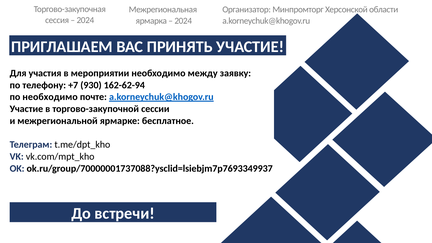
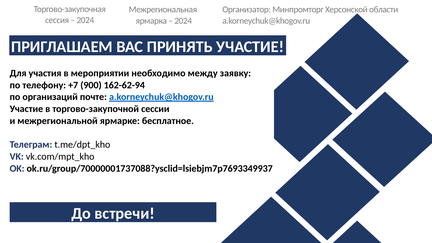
930: 930 -> 900
по необходимо: необходимо -> организаций
